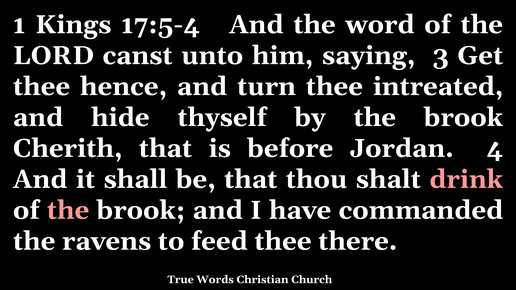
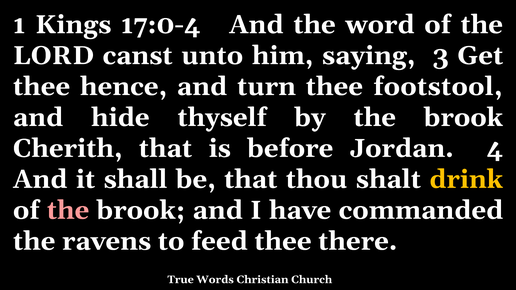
17:5-4: 17:5-4 -> 17:0-4
intreated: intreated -> footstool
drink colour: pink -> yellow
